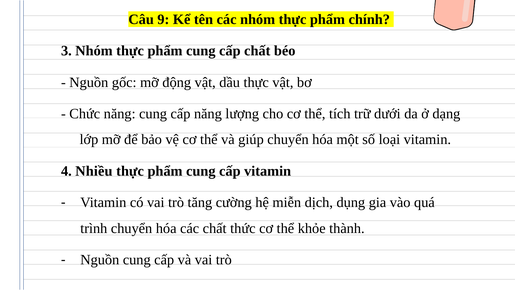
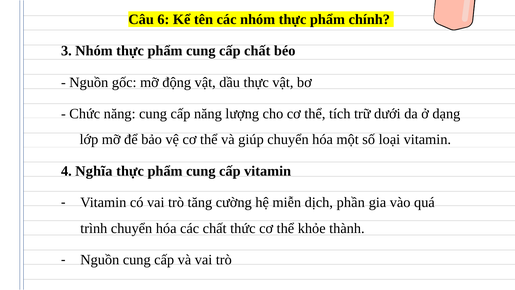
9: 9 -> 6
Nhiều: Nhiều -> Nghĩa
dụng: dụng -> phần
